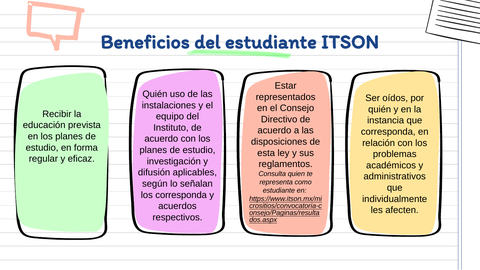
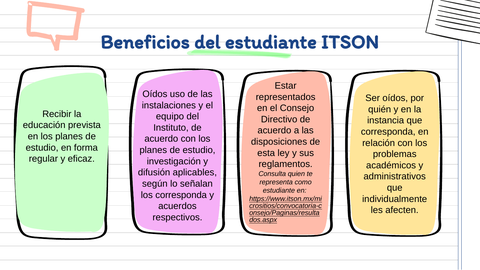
Quién at (155, 94): Quién -> Oídos
